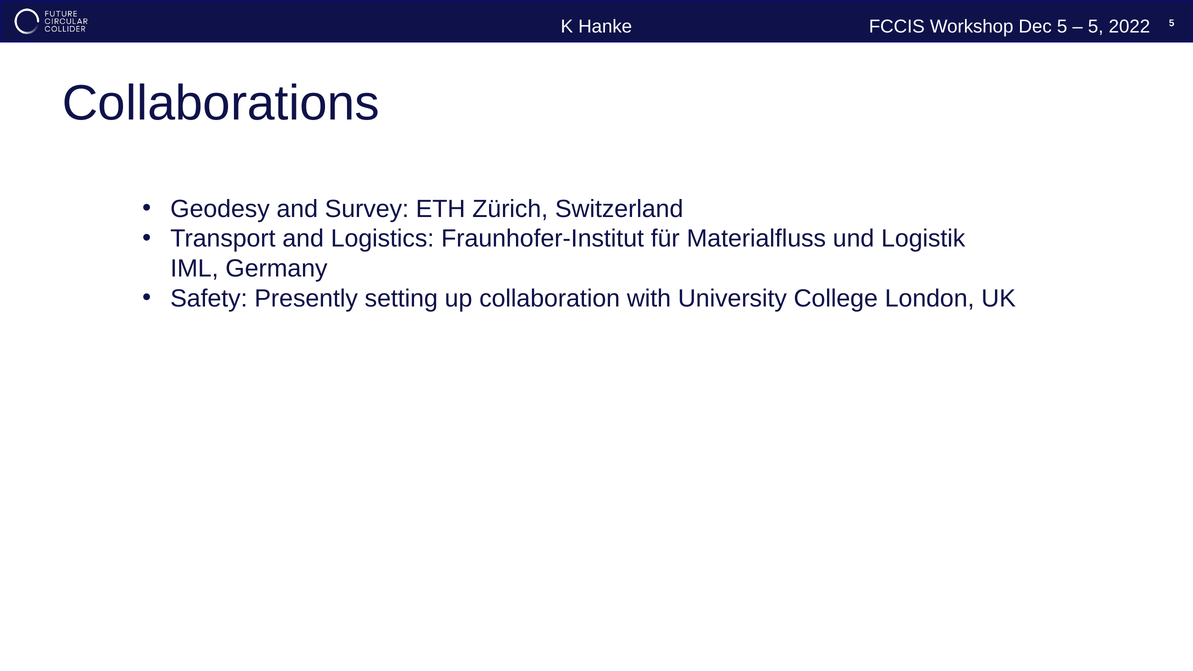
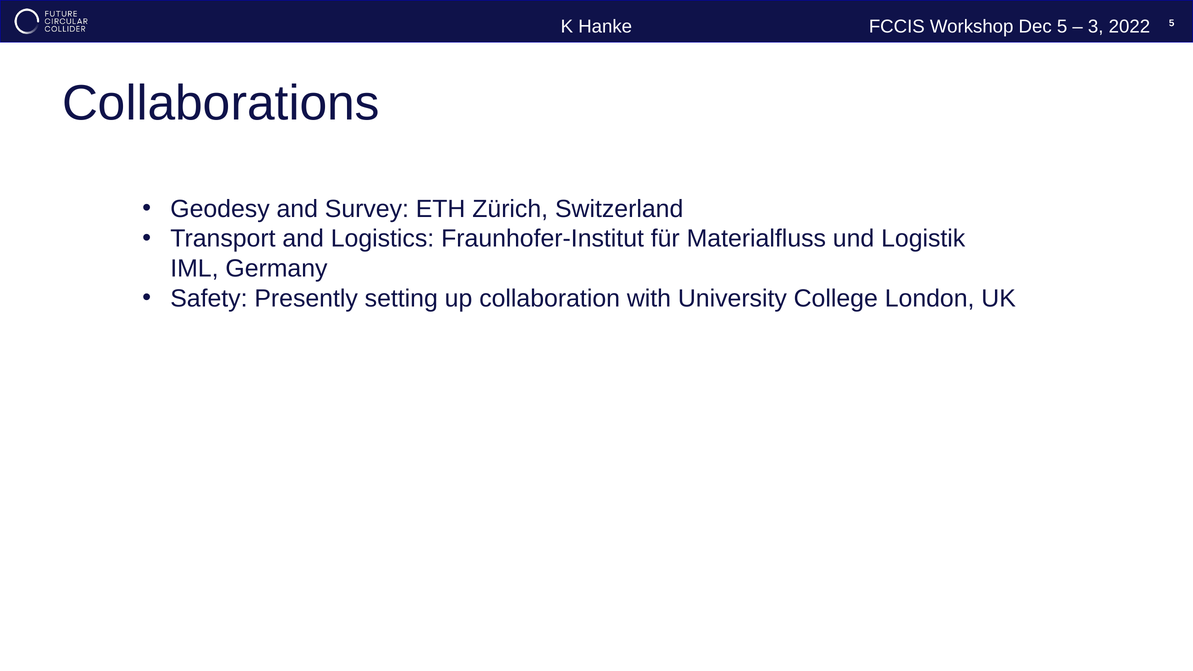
5 at (1096, 26): 5 -> 3
